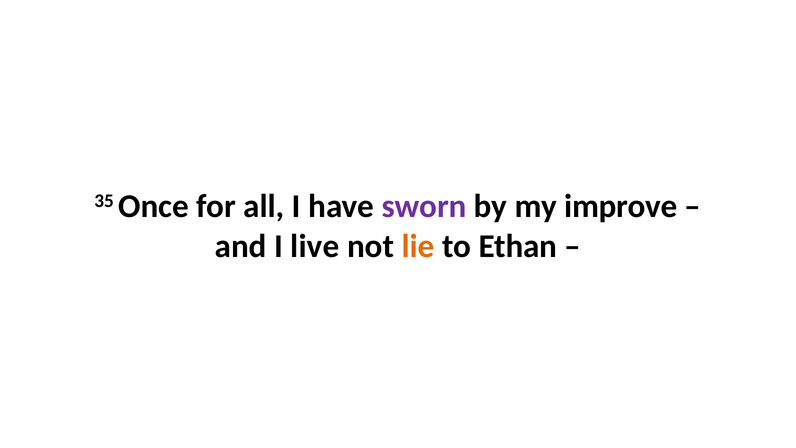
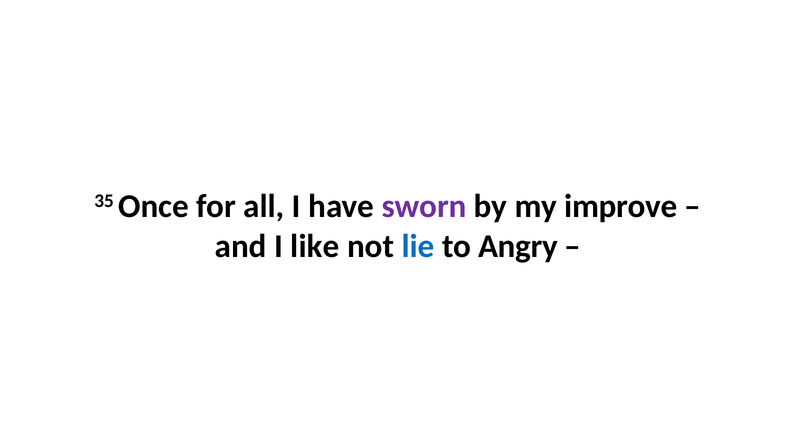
live: live -> like
lie colour: orange -> blue
Ethan: Ethan -> Angry
